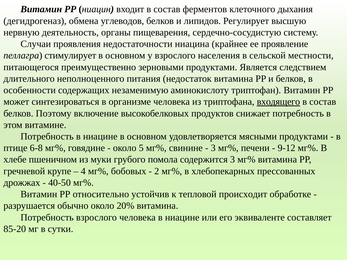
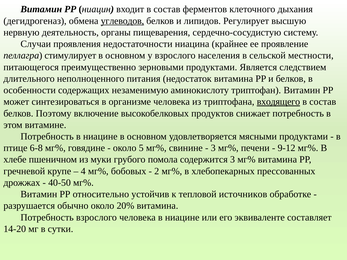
углеводов underline: none -> present
происходит: происходит -> источников
85-20: 85-20 -> 14-20
